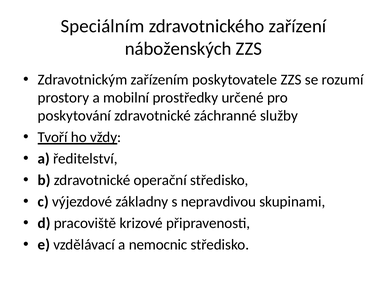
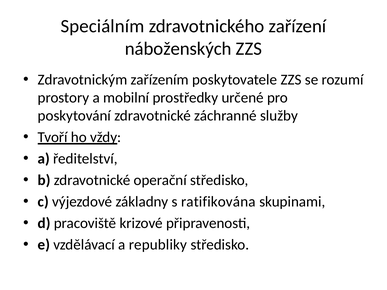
nepravdivou: nepravdivou -> ratifikována
nemocnic: nemocnic -> republiky
